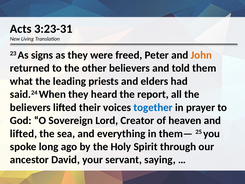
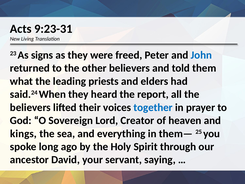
3:23-31: 3:23-31 -> 9:23-31
John colour: orange -> blue
lifted at (23, 133): lifted -> kings
